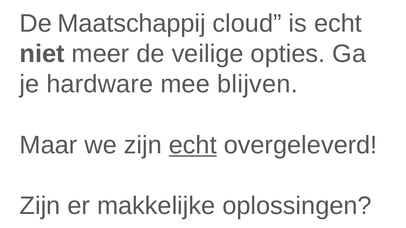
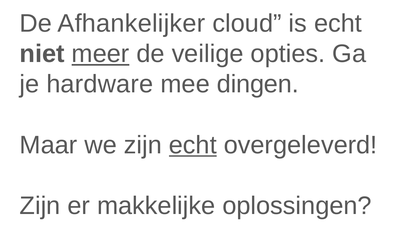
Maatschappij: Maatschappij -> Afhankelijker
meer underline: none -> present
blijven: blijven -> dingen
